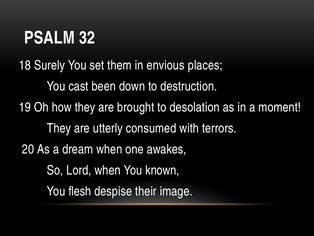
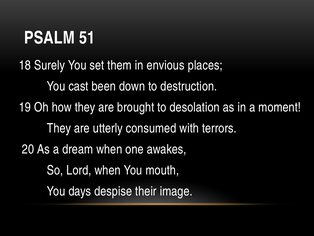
32: 32 -> 51
known: known -> mouth
flesh: flesh -> days
